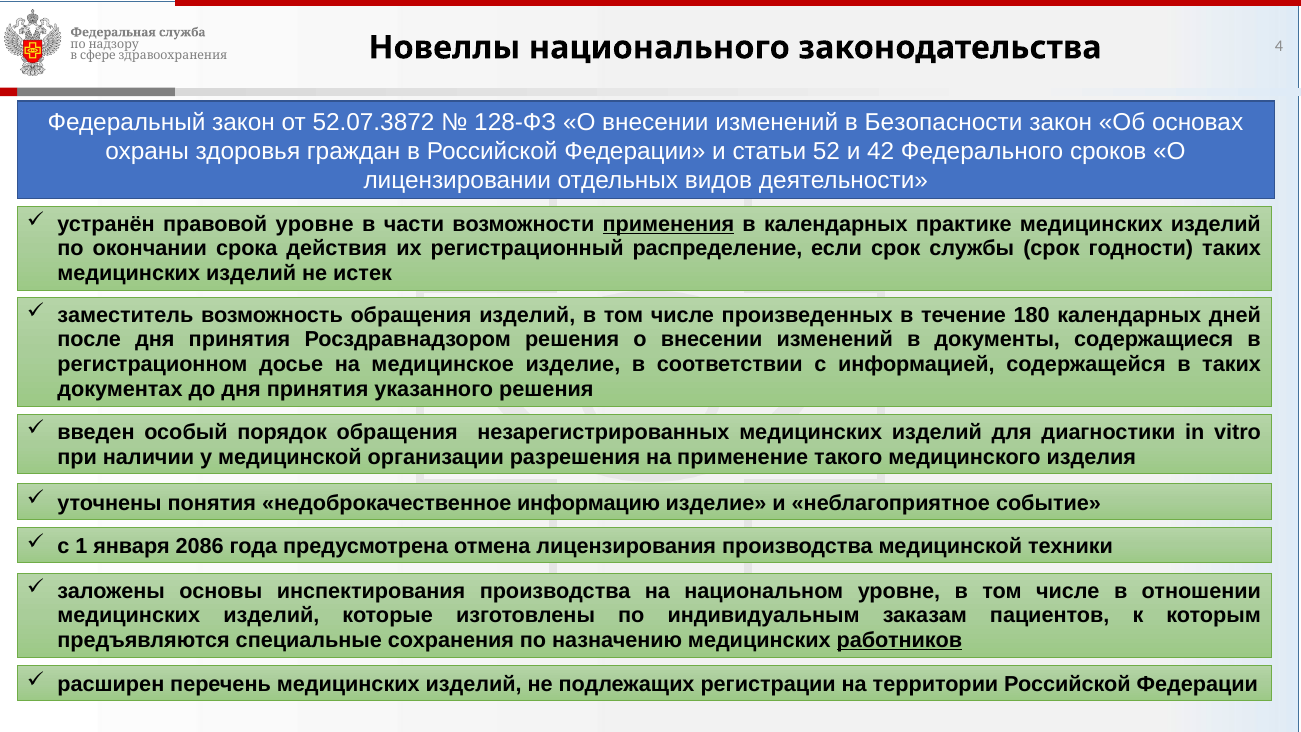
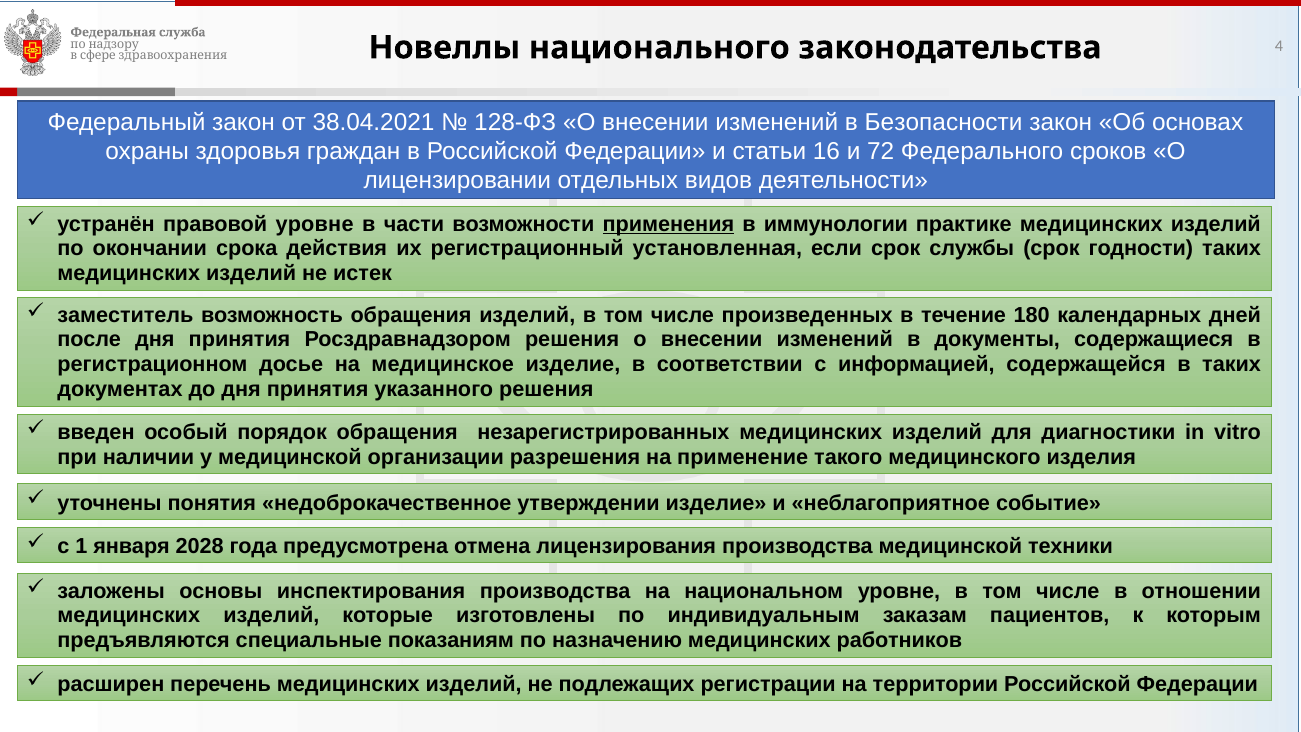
52.07.3872: 52.07.3872 -> 38.04.2021
52: 52 -> 16
42: 42 -> 72
в календарных: календарных -> иммунологии
распределение: распределение -> установленная
информацию: информацию -> утверждении
2086: 2086 -> 2028
сохранения: сохранения -> показаниям
работников underline: present -> none
